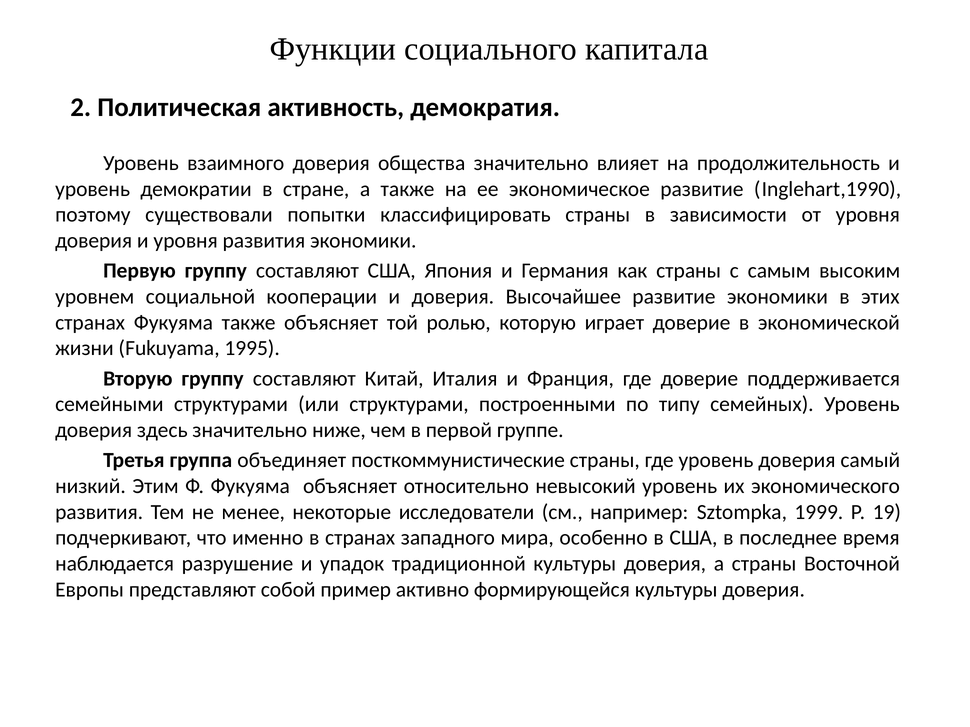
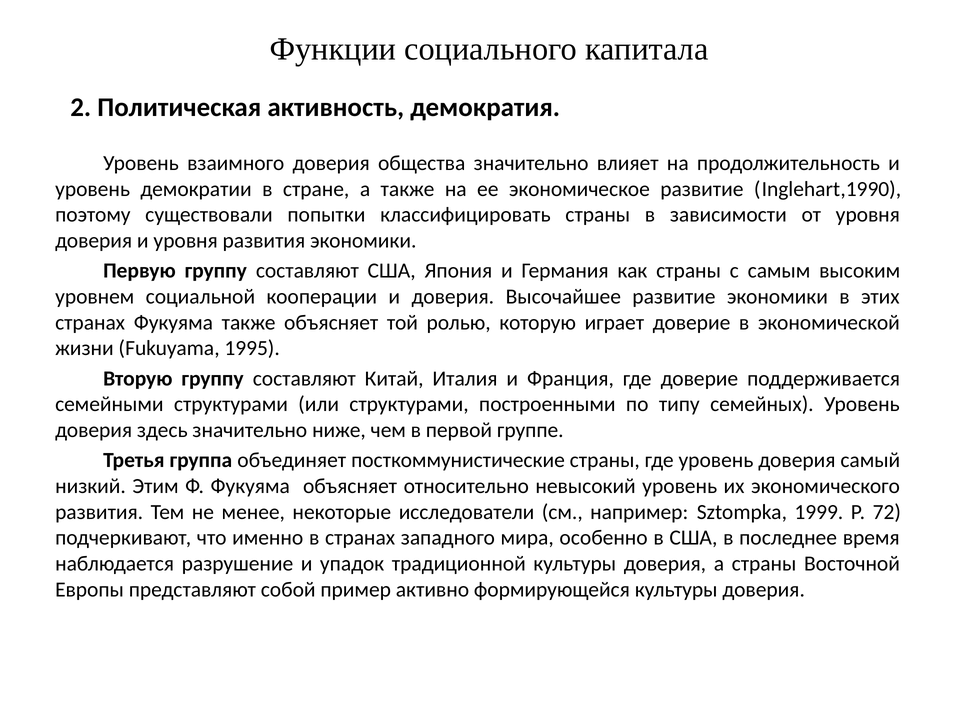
19: 19 -> 72
